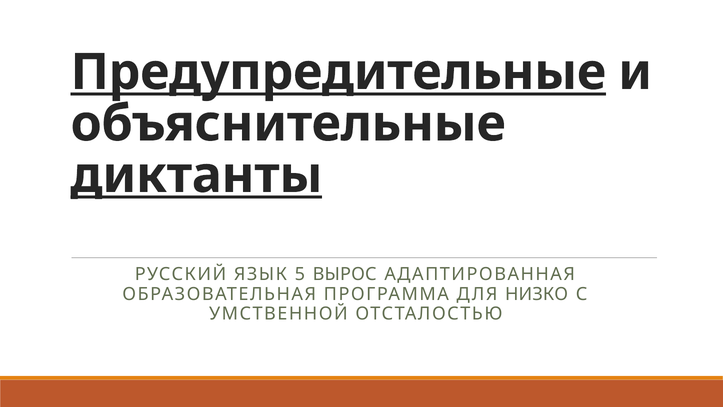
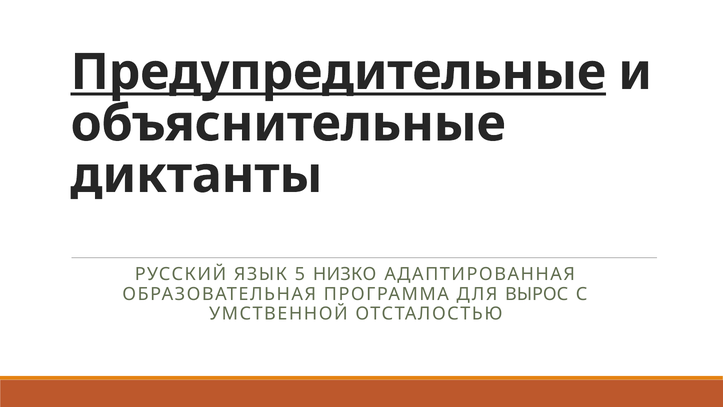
диктанты underline: present -> none
ВЫРОС: ВЫРОС -> НИЗКО
НИЗКО: НИЗКО -> ВЫРОС
